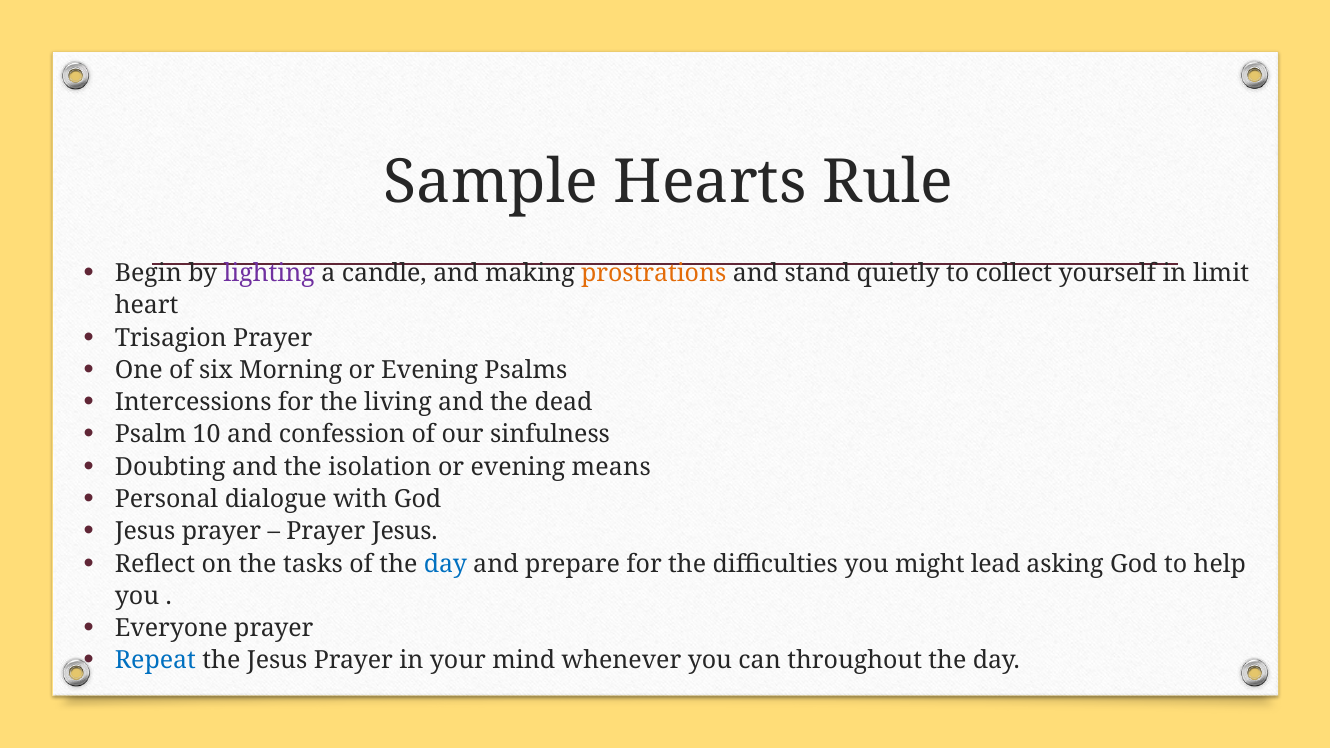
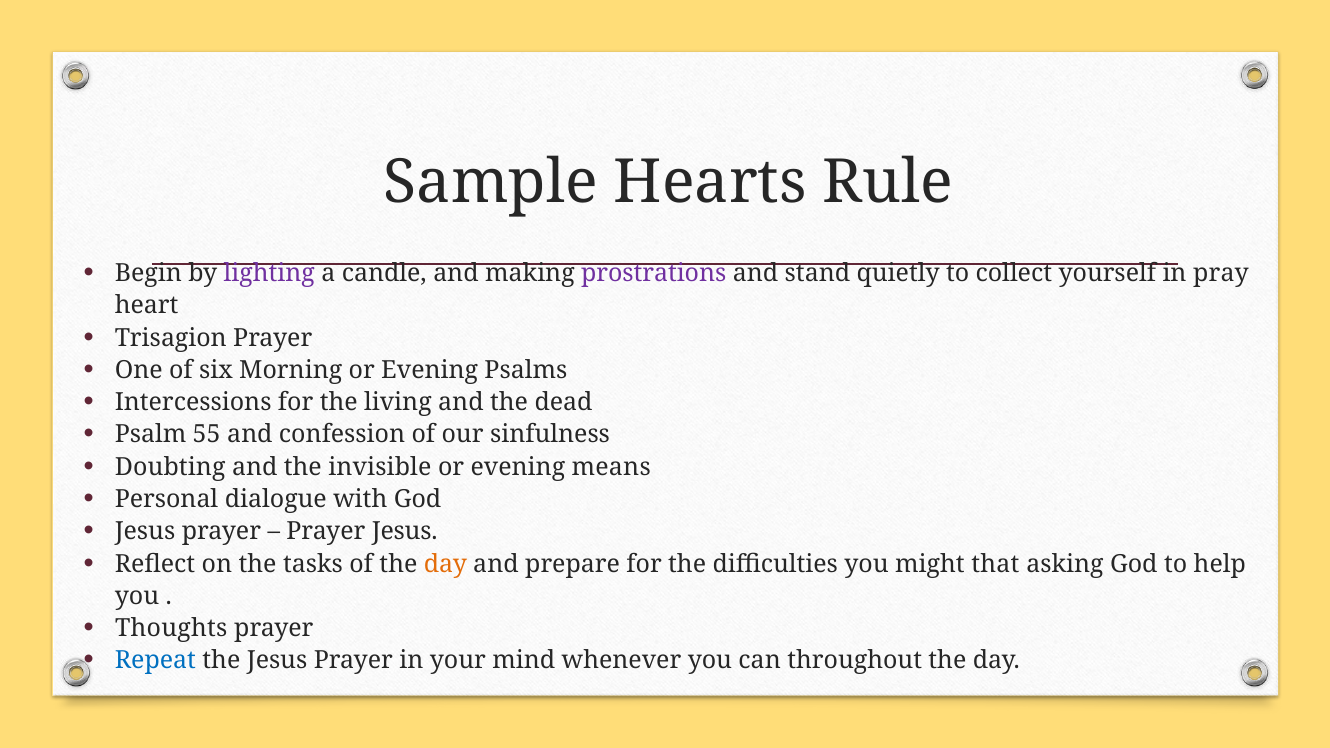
prostrations colour: orange -> purple
limit: limit -> pray
10: 10 -> 55
isolation: isolation -> invisible
day at (445, 564) colour: blue -> orange
lead: lead -> that
Everyone: Everyone -> Thoughts
